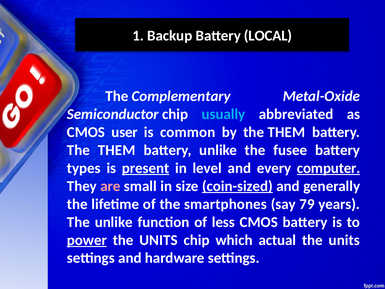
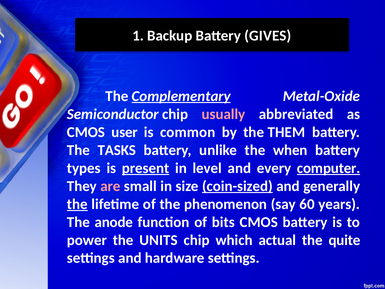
LOCAL: LOCAL -> GIVES
Complementary underline: none -> present
usually colour: light blue -> pink
THEM at (117, 150): THEM -> TASKS
fusee: fusee -> when
the at (77, 204) underline: none -> present
smartphones: smartphones -> phenomenon
79: 79 -> 60
The unlike: unlike -> anode
less: less -> bits
power underline: present -> none
units at (344, 240): units -> quite
